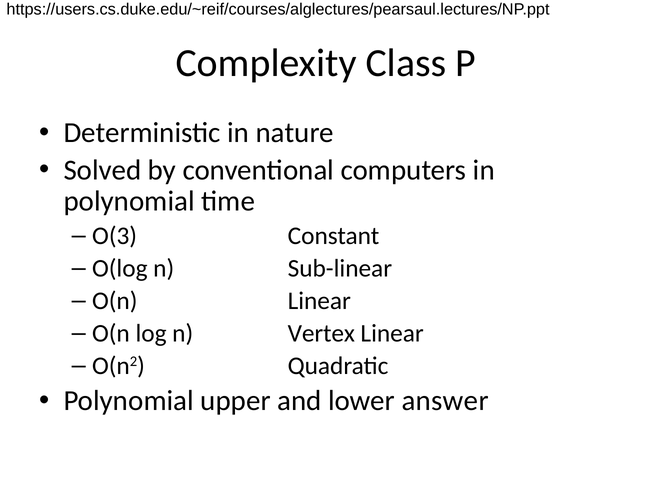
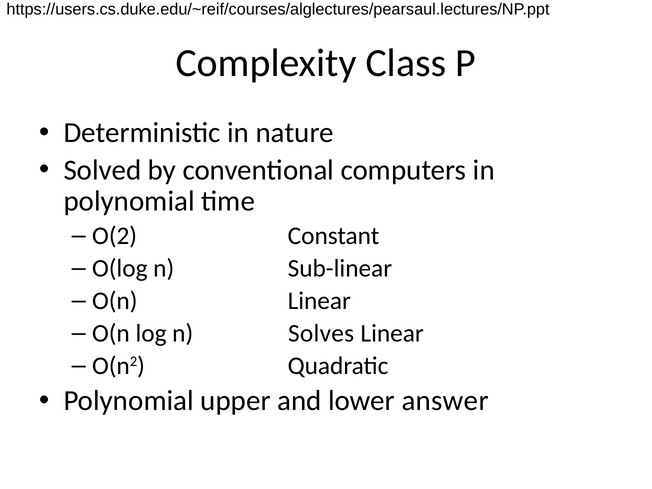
O(3: O(3 -> O(2
Vertex: Vertex -> Solves
